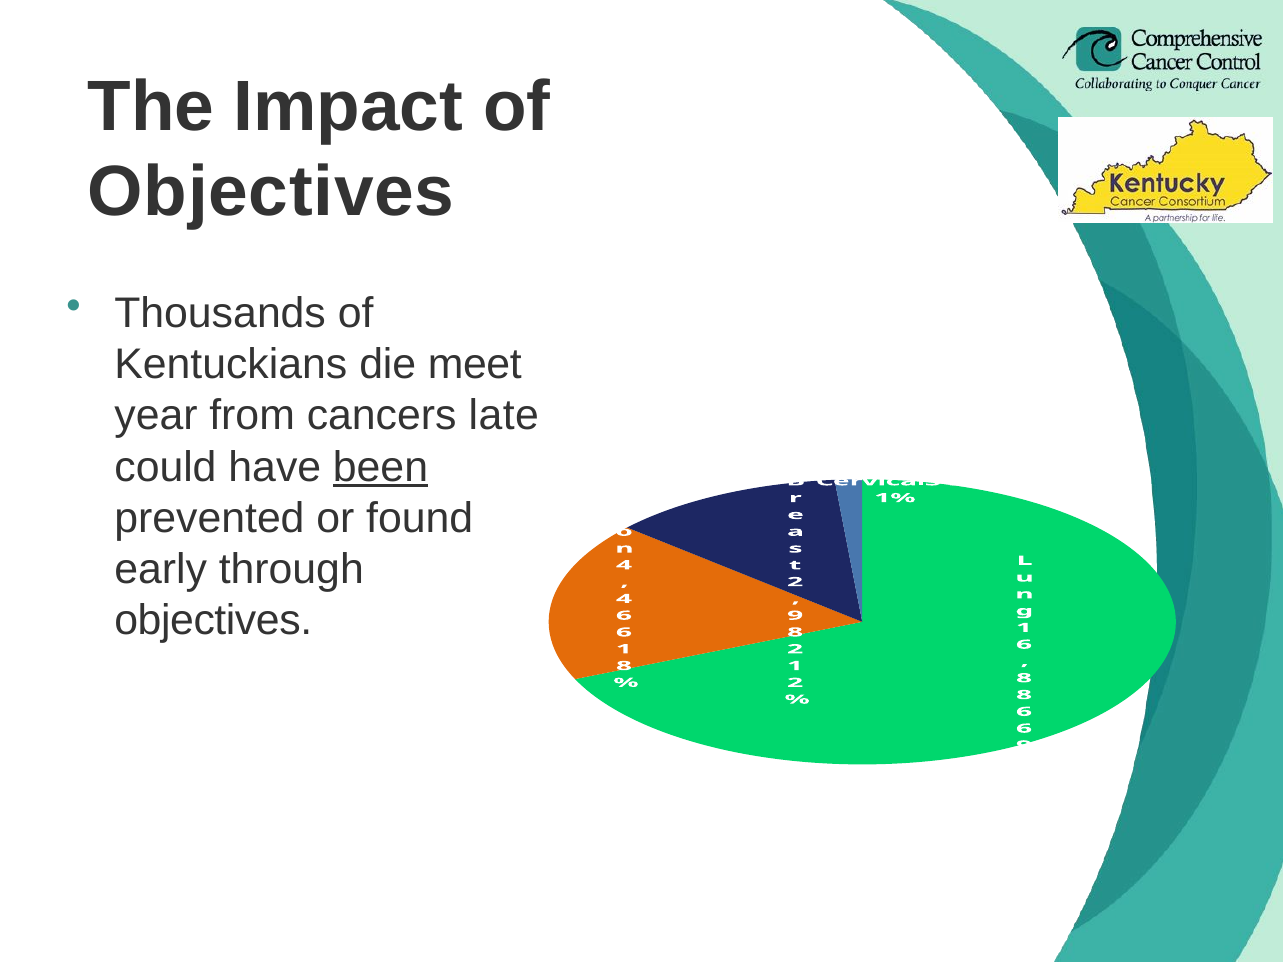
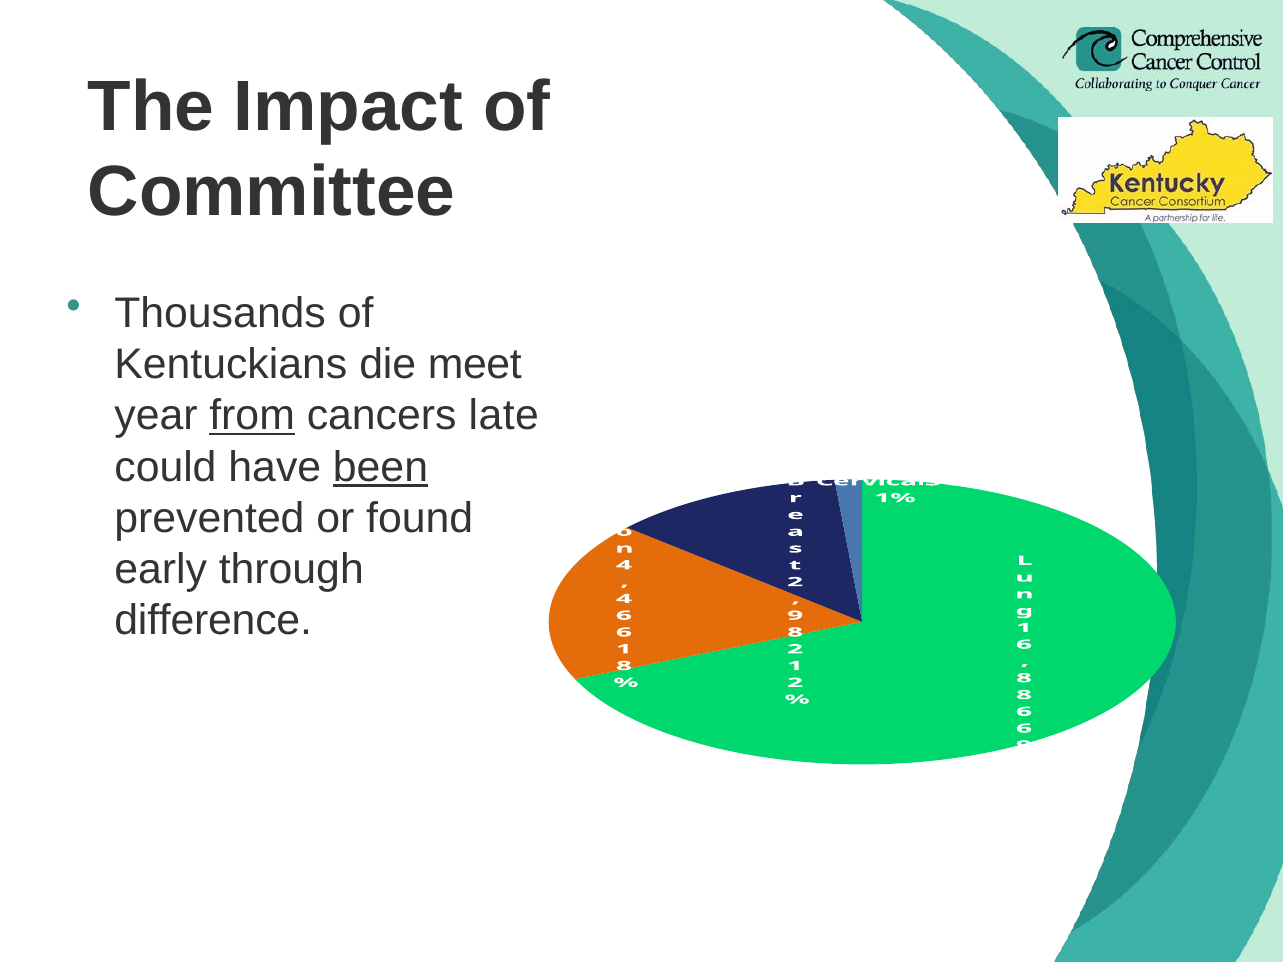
Objectives at (271, 192): Objectives -> Committee
from underline: none -> present
objectives at (213, 621): objectives -> difference
